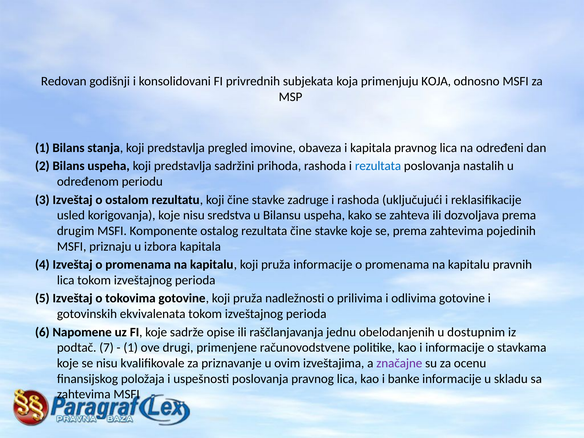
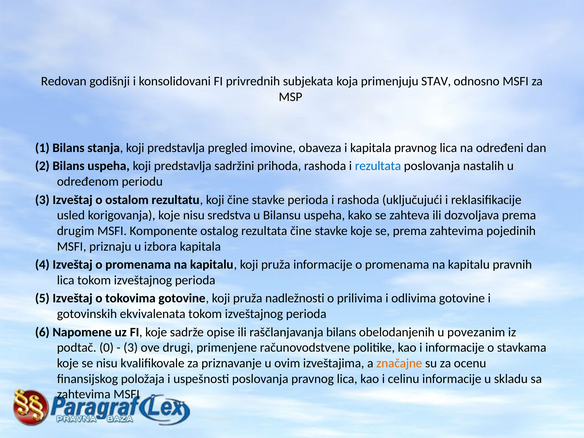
primenjuju KOJA: KOJA -> STAV
stavke zadruge: zadruge -> perioda
raščlanjavanja jednu: jednu -> bilans
dostupnim: dostupnim -> povezanim
7: 7 -> 0
1 at (131, 348): 1 -> 3
značajne colour: purple -> orange
banke: banke -> celinu
